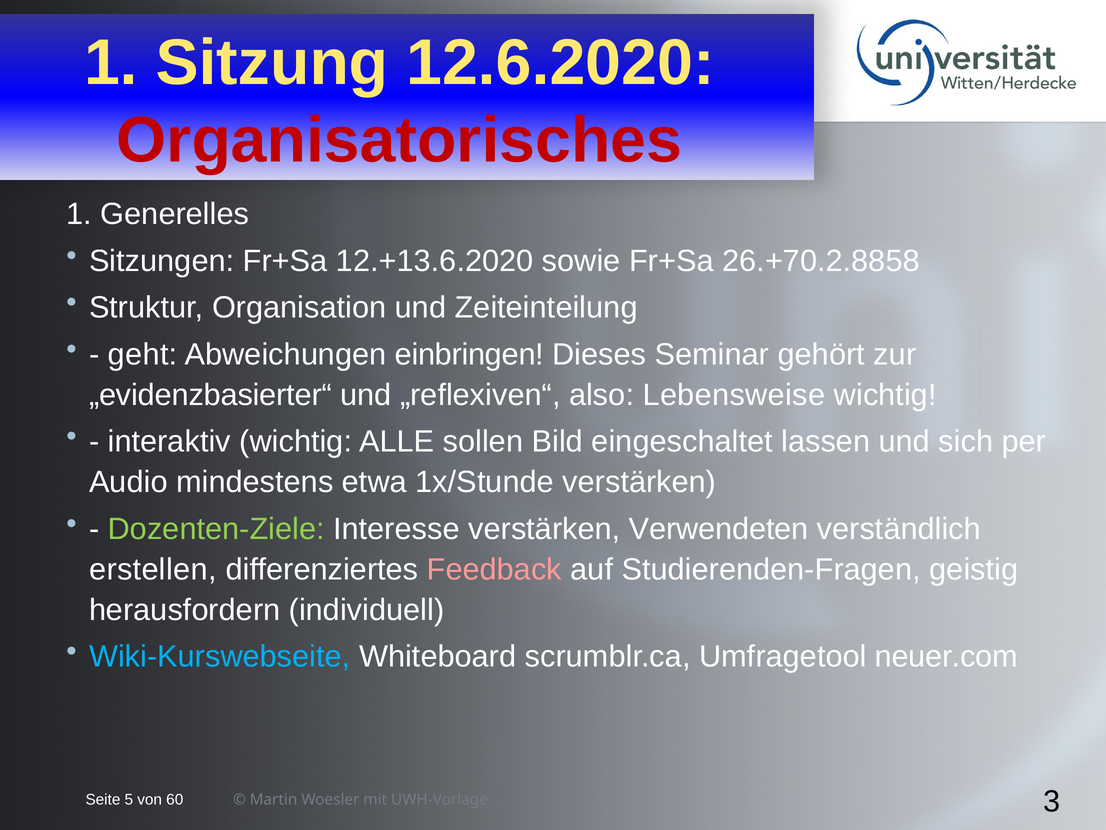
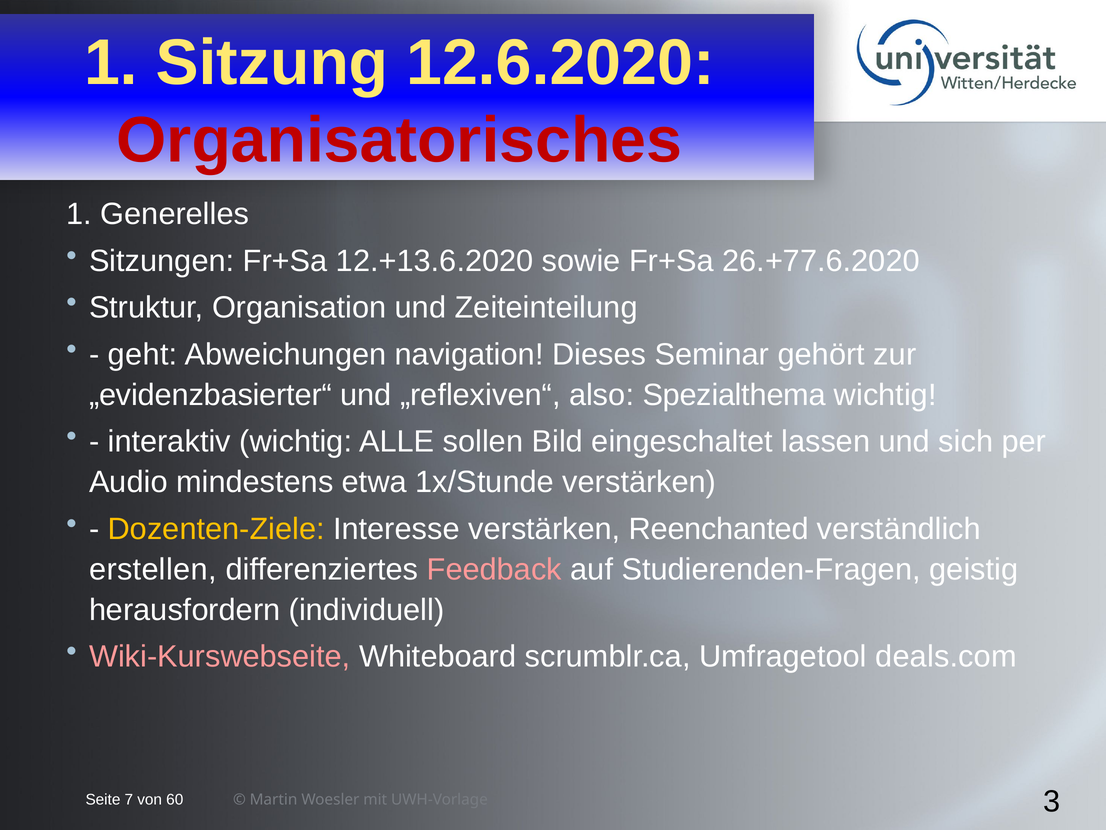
26.+70.2.8858: 26.+70.2.8858 -> 26.+77.6.2020
einbringen: einbringen -> navigation
Lebensweise: Lebensweise -> Spezialthema
Dozenten-Ziele colour: light green -> yellow
Verwendeten: Verwendeten -> Reenchanted
Wiki-Kurswebseite colour: light blue -> pink
neuer.com: neuer.com -> deals.com
5: 5 -> 7
